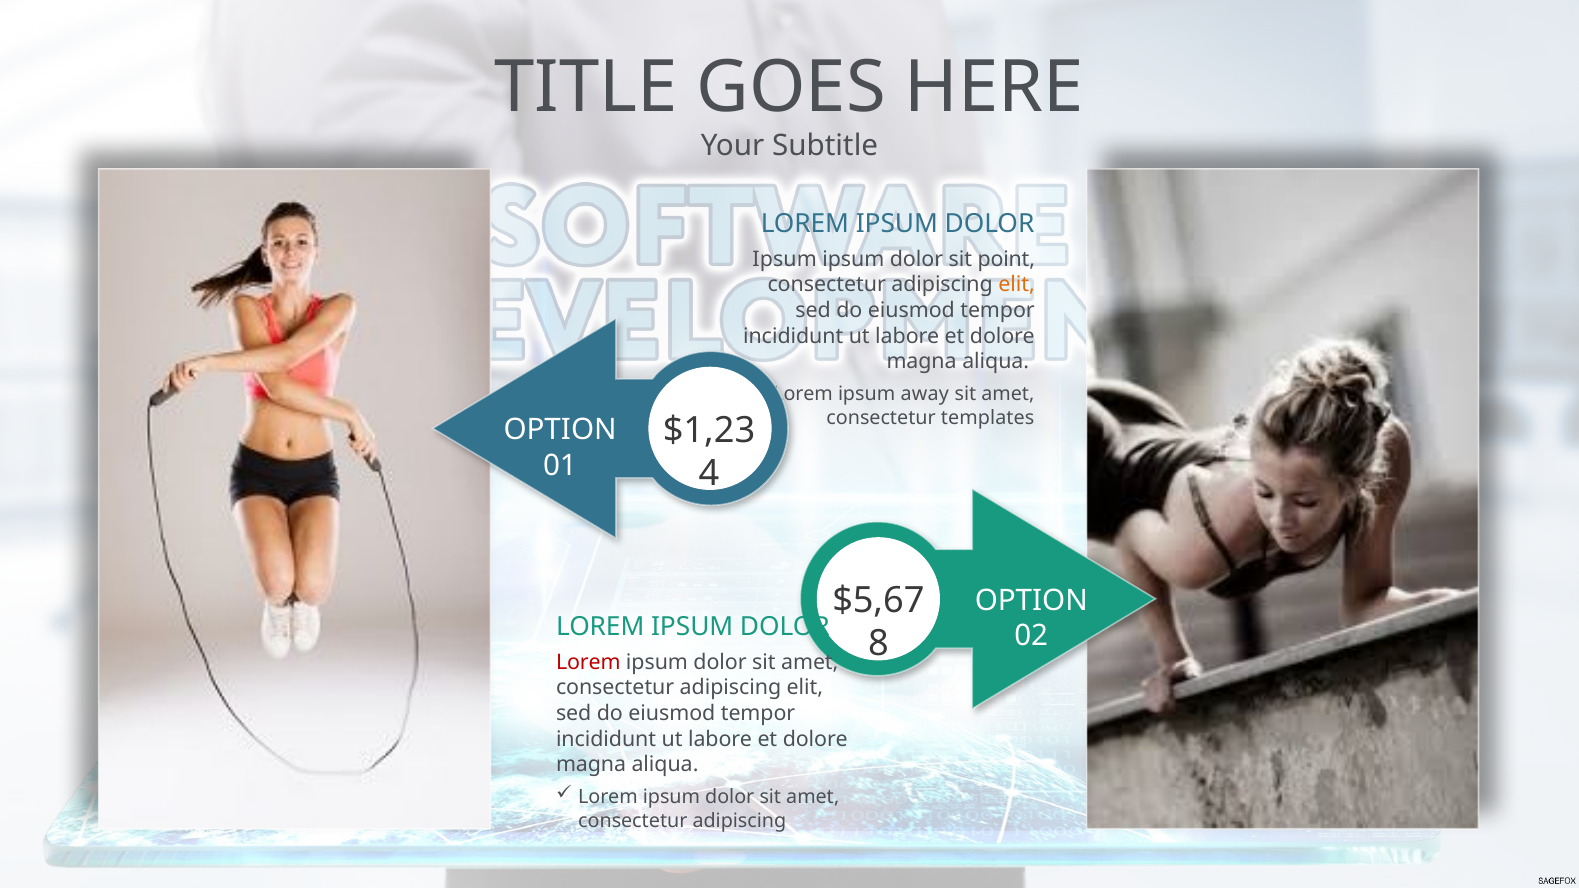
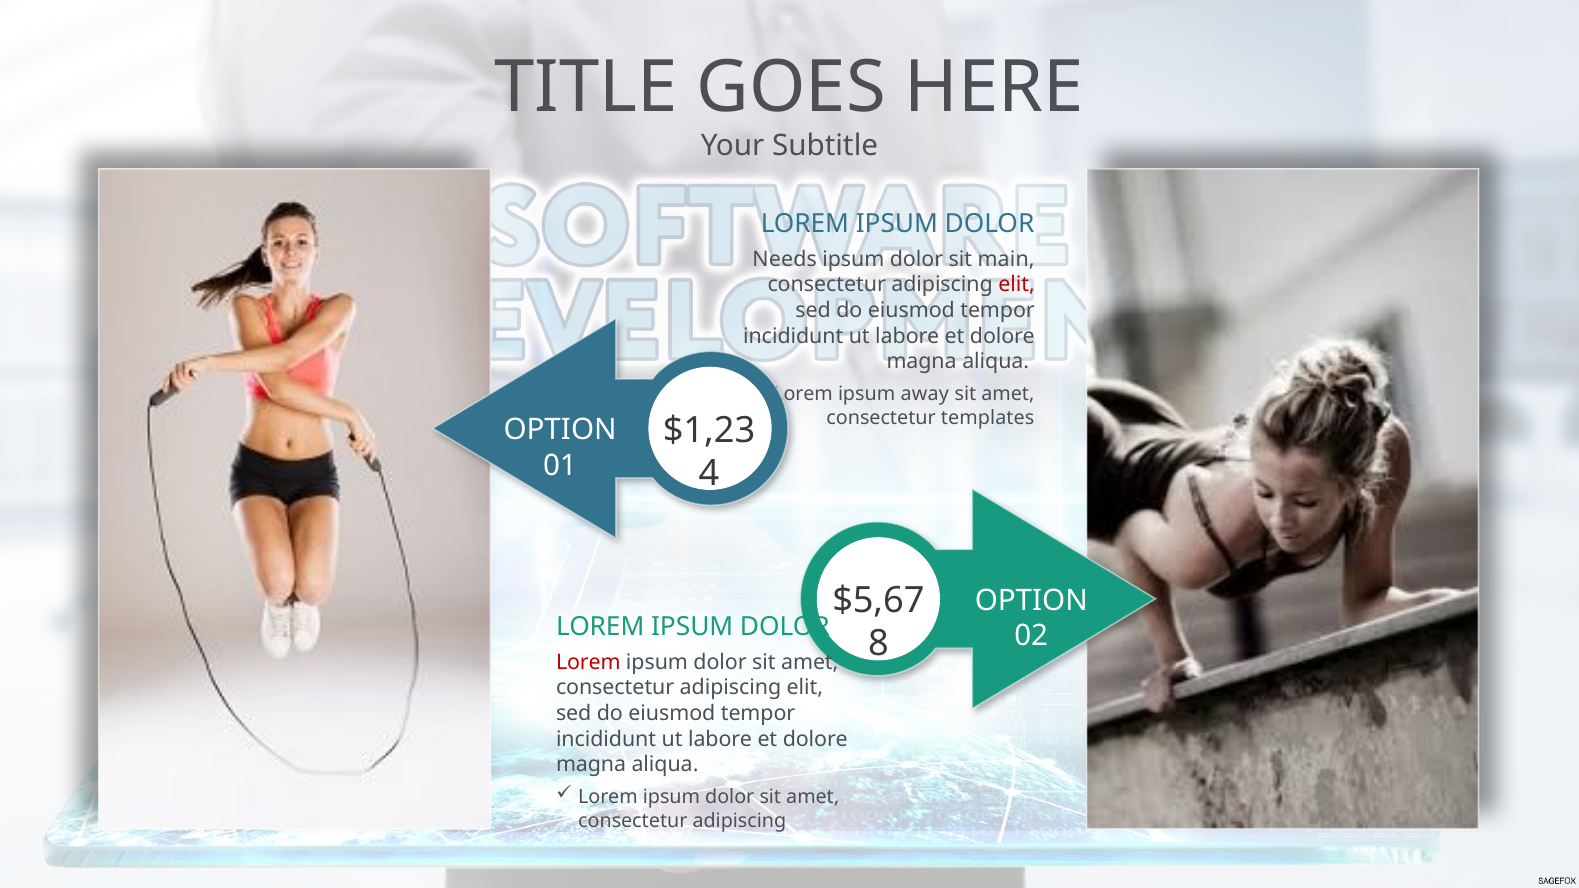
Ipsum at (785, 259): Ipsum -> Needs
point: point -> main
elit at (1017, 285) colour: orange -> red
